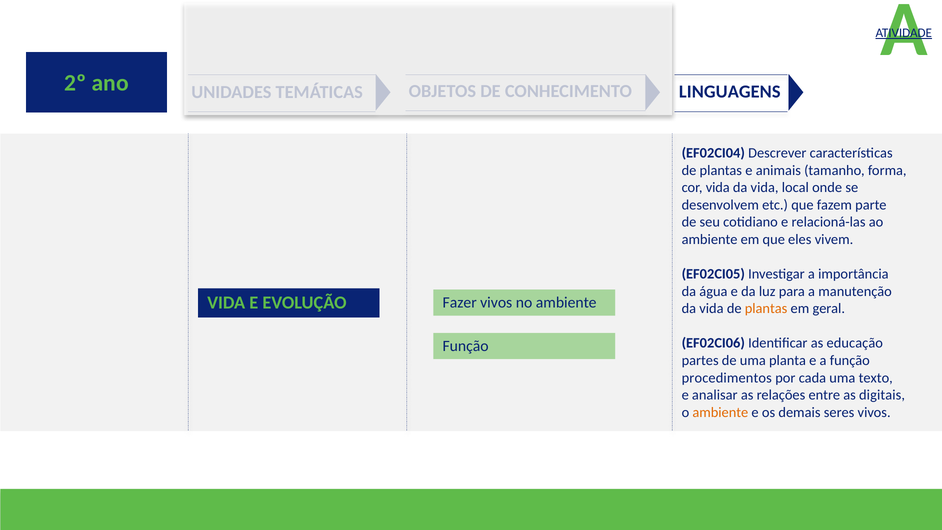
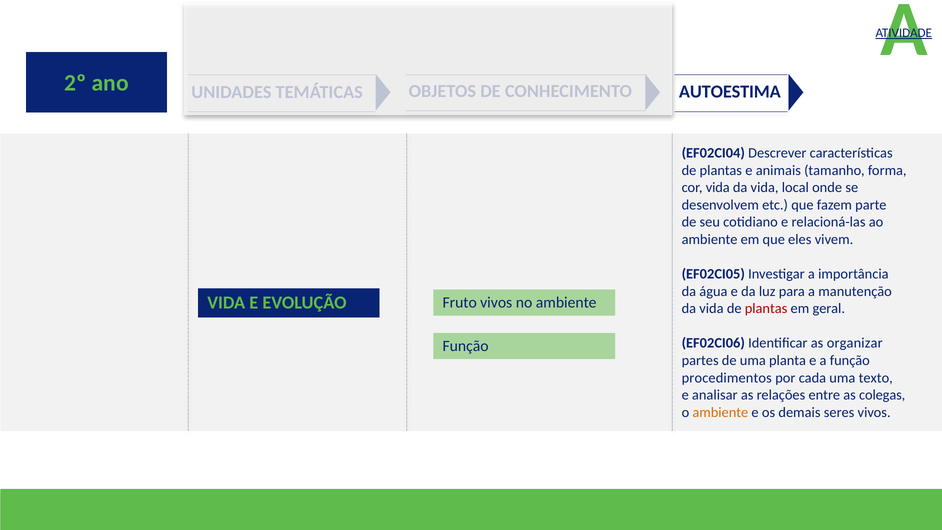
LINGUAGENS: LINGUAGENS -> AUTOESTIMA
Fazer: Fazer -> Fruto
plantas at (766, 309) colour: orange -> red
educação: educação -> organizar
digitais: digitais -> colegas
